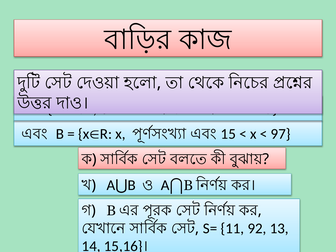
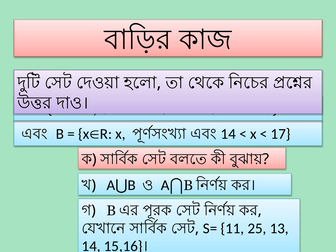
15 at (228, 134): 15 -> 14
97: 97 -> 17
92: 92 -> 25
